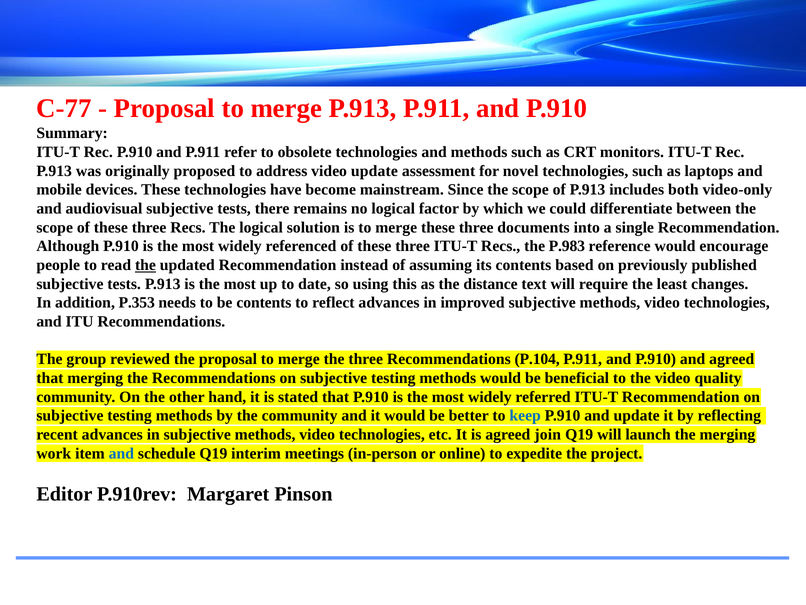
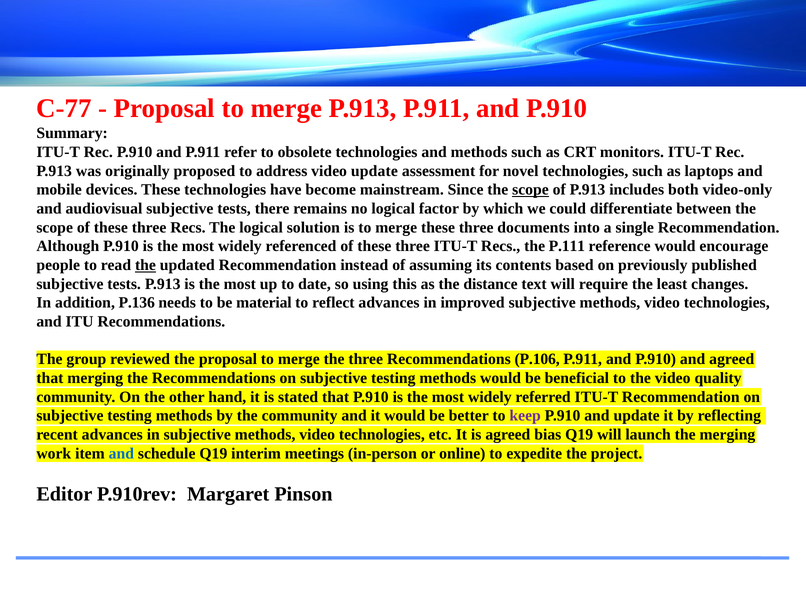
scope at (530, 190) underline: none -> present
P.983: P.983 -> P.111
P.353: P.353 -> P.136
be contents: contents -> material
P.104: P.104 -> P.106
keep colour: blue -> purple
join: join -> bias
